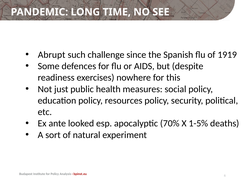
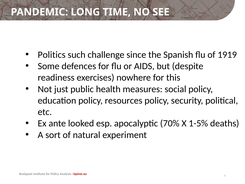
Abrupt: Abrupt -> Politics
